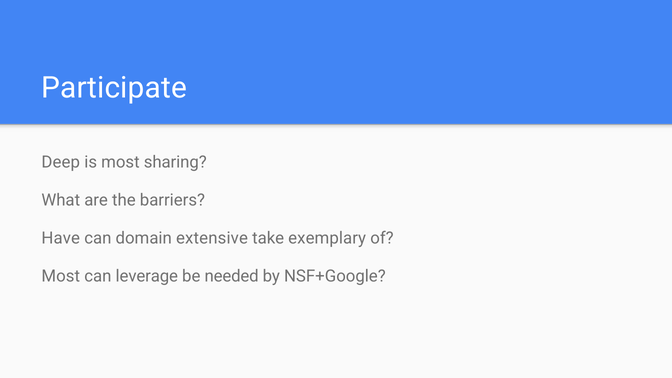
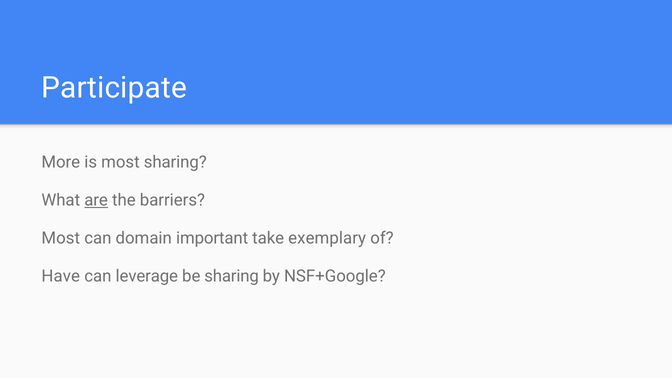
Deep: Deep -> More
are underline: none -> present
Have at (61, 238): Have -> Most
extensive: extensive -> important
Most at (61, 276): Most -> Have
be needed: needed -> sharing
